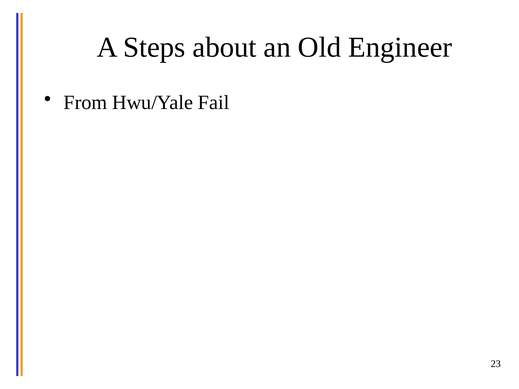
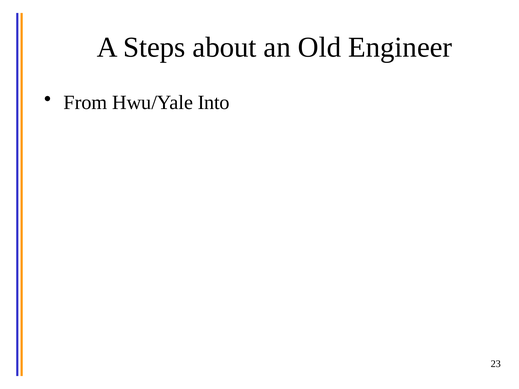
Fail: Fail -> Into
